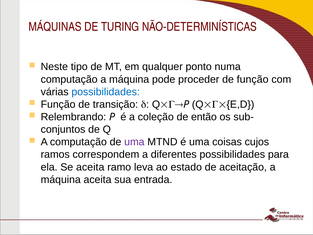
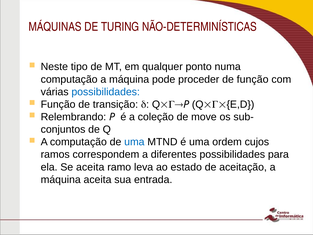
então: então -> move
uma at (134, 142) colour: purple -> blue
coisas: coisas -> ordem
